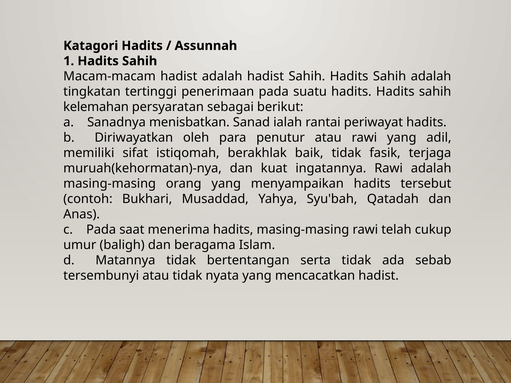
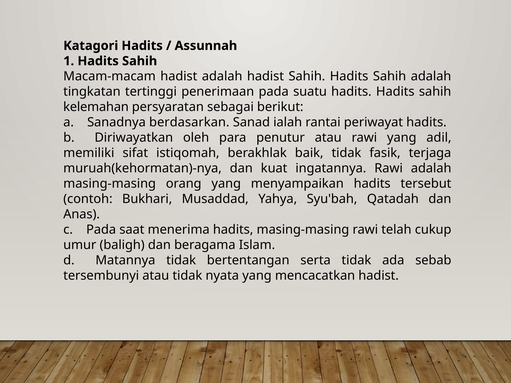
menisbatkan: menisbatkan -> berdasarkan
